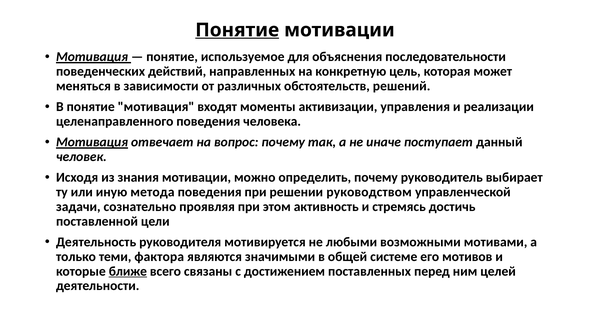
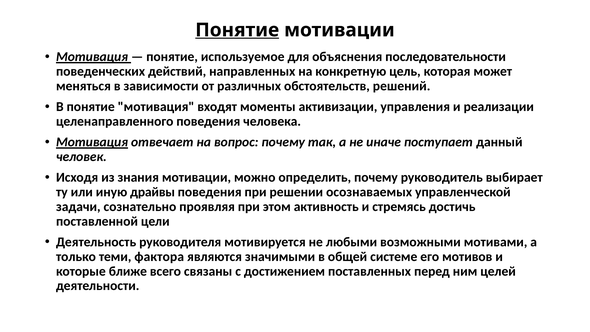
метода: метода -> драйвы
руководством: руководством -> осознаваемых
ближе underline: present -> none
